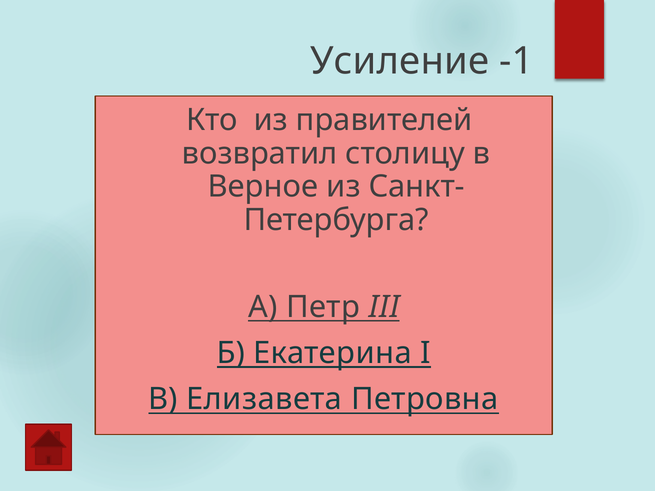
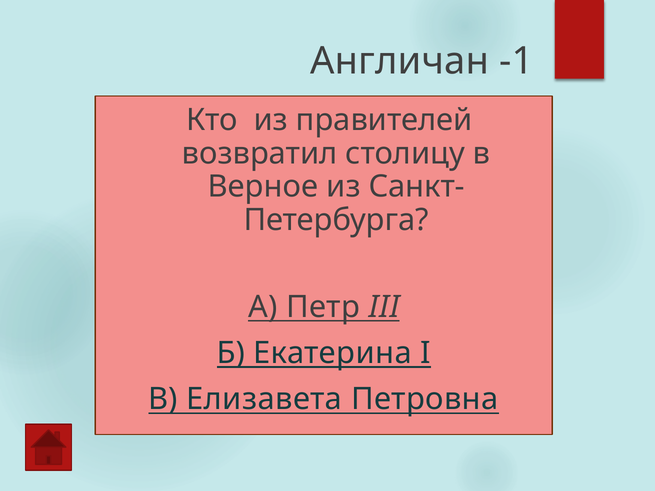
Усиление: Усиление -> Англичан
